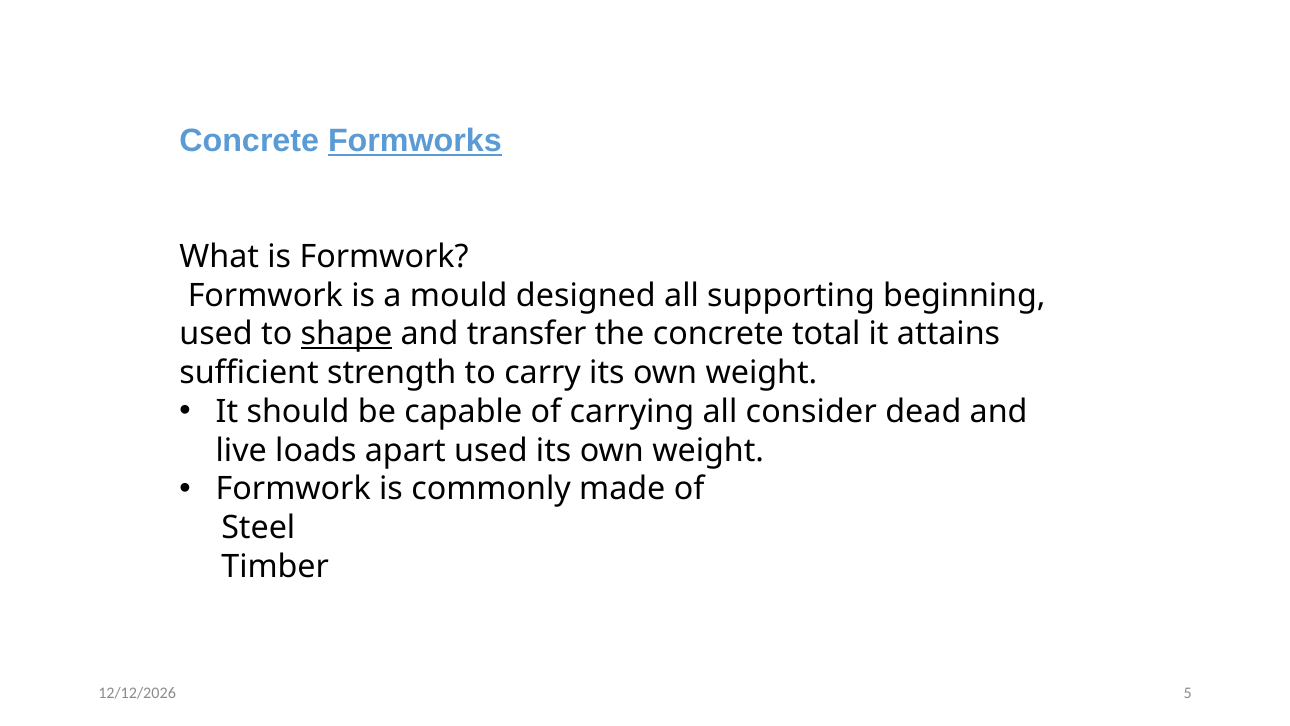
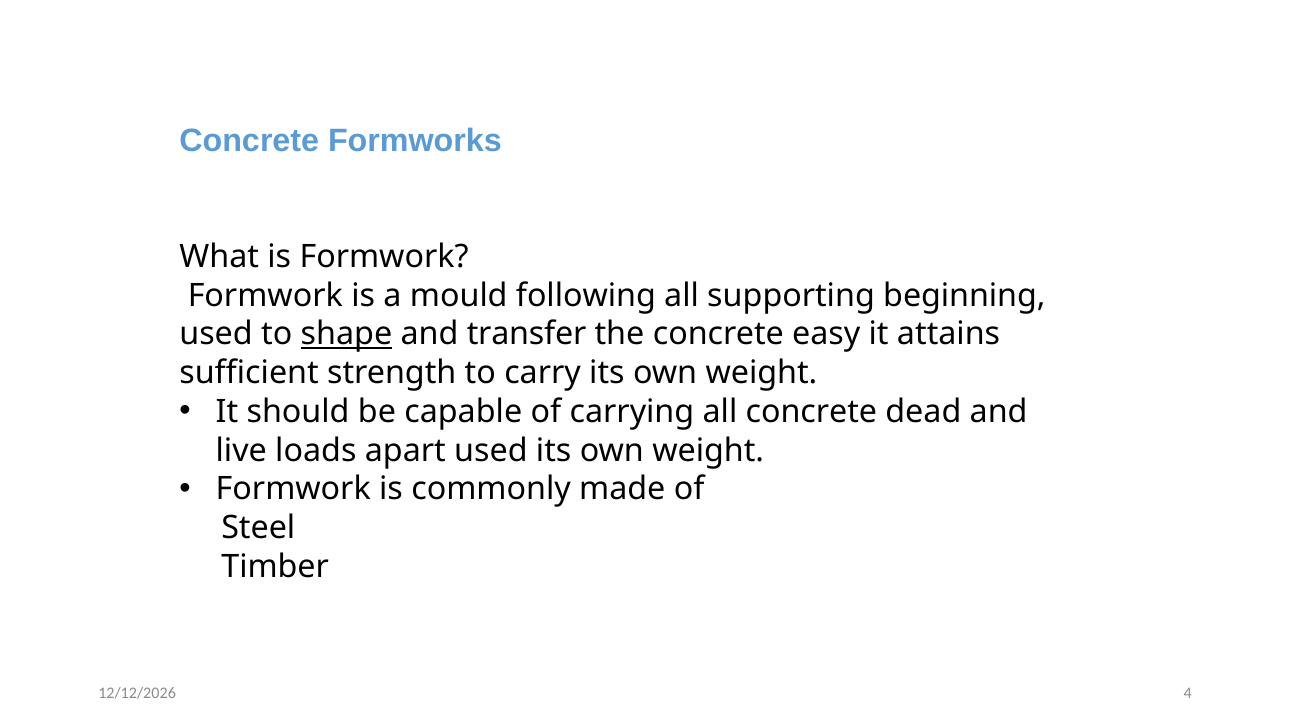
Formworks underline: present -> none
designed: designed -> following
total: total -> easy
all consider: consider -> concrete
5: 5 -> 4
